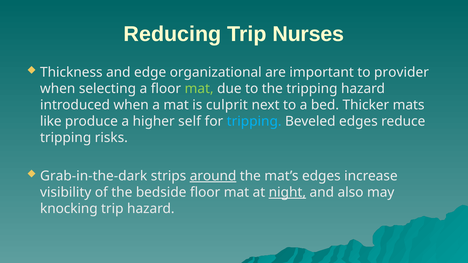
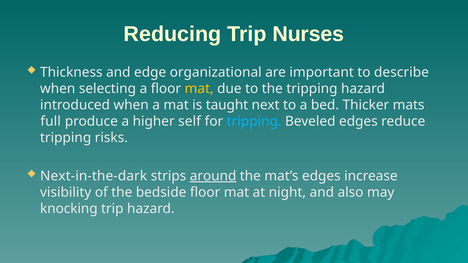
provider: provider -> describe
mat at (199, 89) colour: light green -> yellow
culprit: culprit -> taught
like: like -> full
Grab-in-the-dark: Grab-in-the-dark -> Next-in-the-dark
night underline: present -> none
